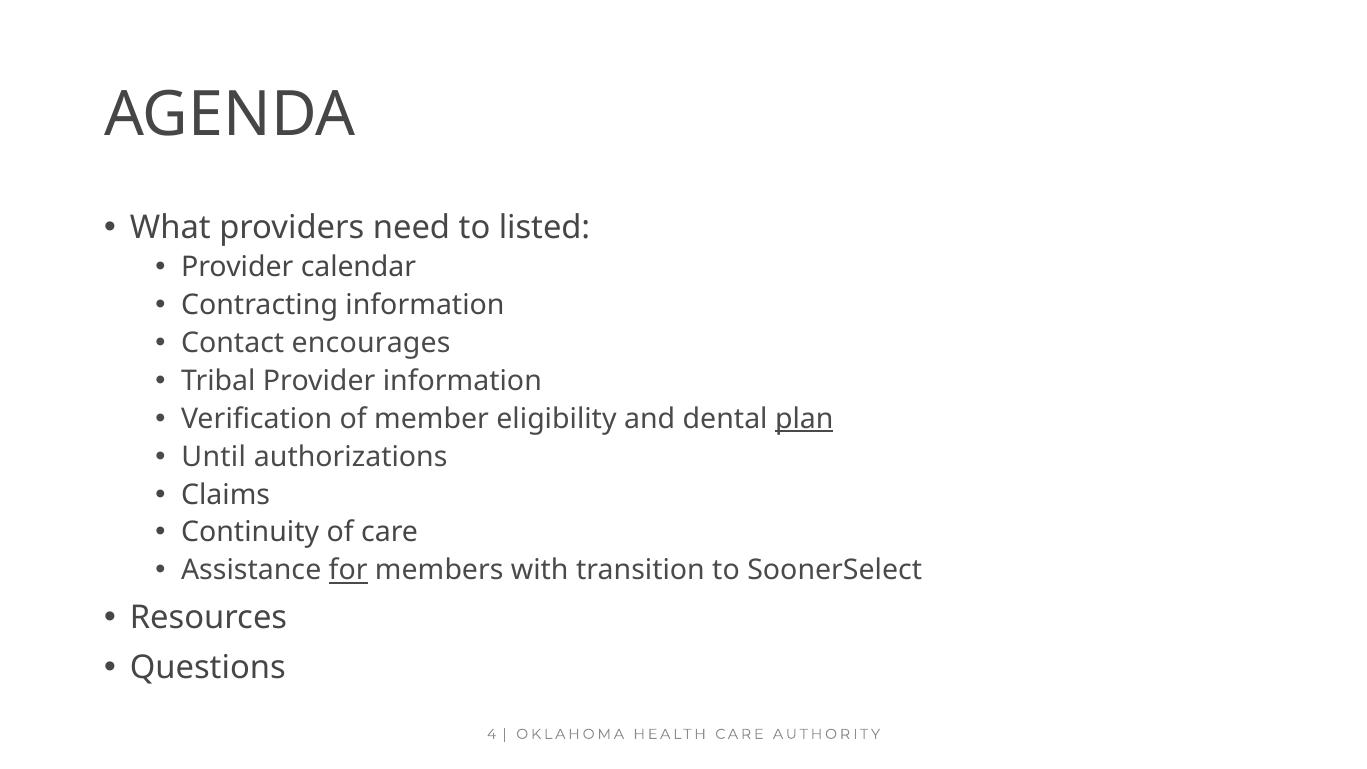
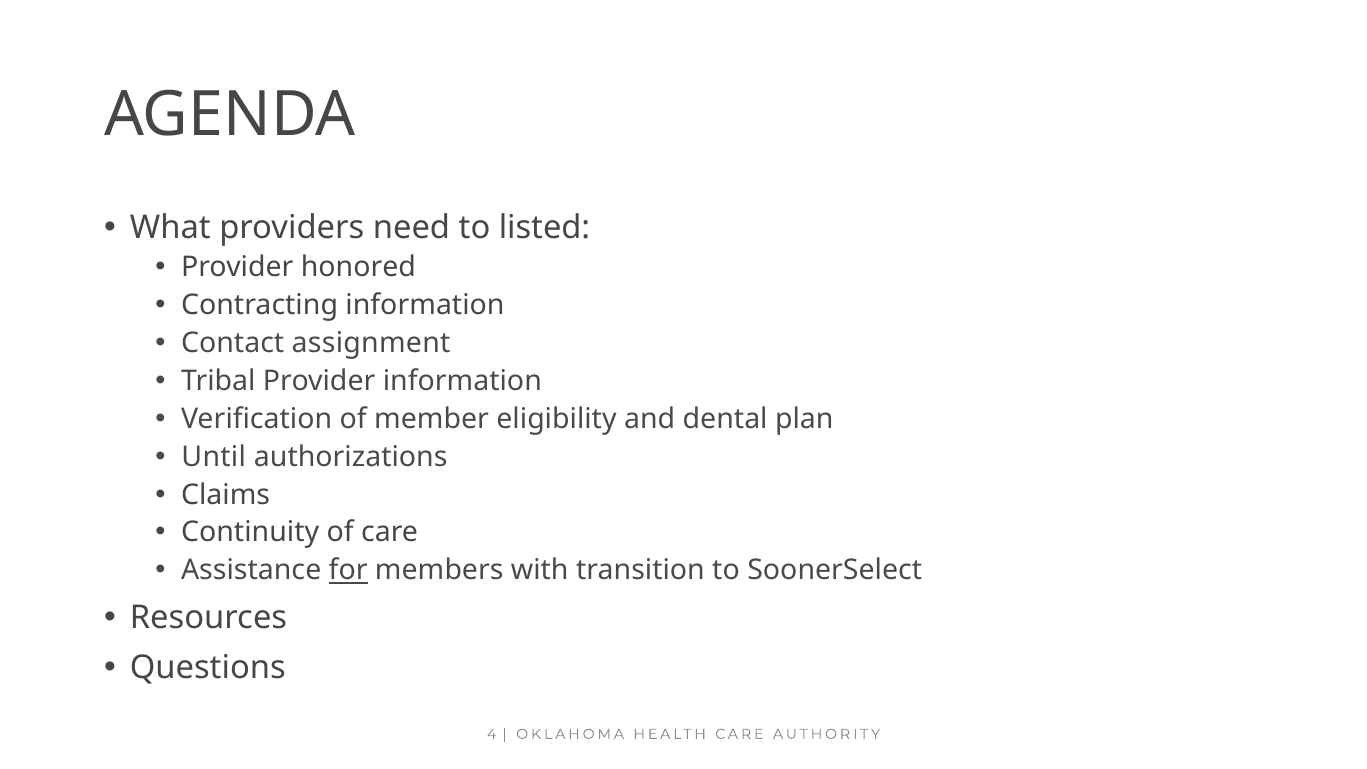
calendar: calendar -> honored
encourages: encourages -> assignment
plan underline: present -> none
